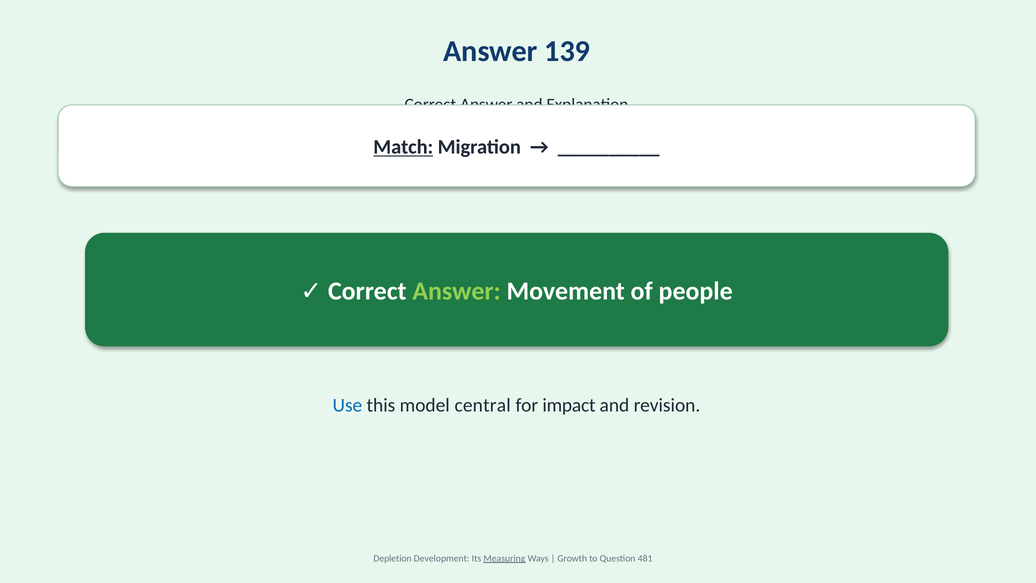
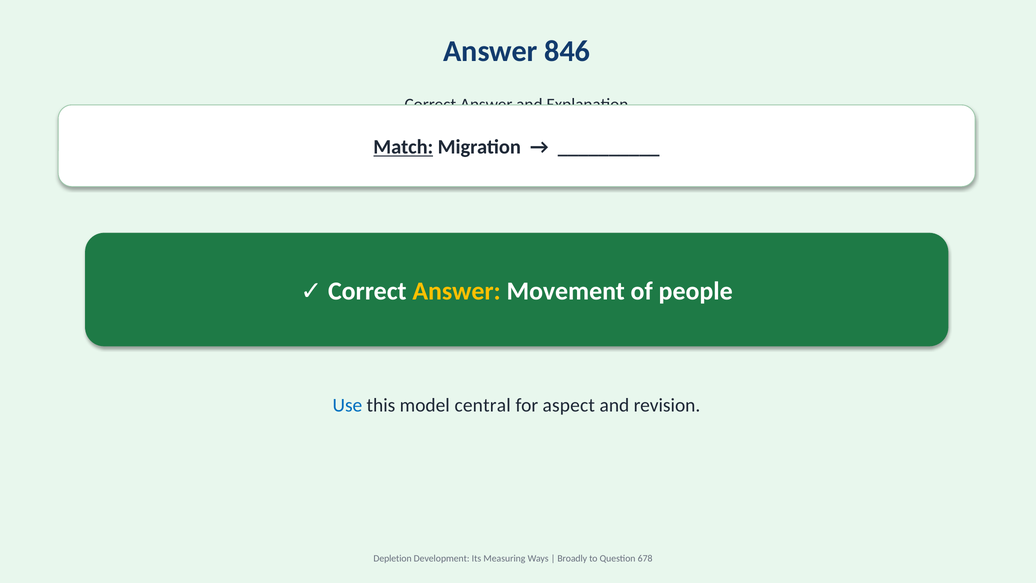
139: 139 -> 846
Answer at (457, 291) colour: light green -> yellow
impact: impact -> aspect
Measuring underline: present -> none
Growth: Growth -> Broadly
481: 481 -> 678
